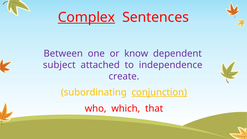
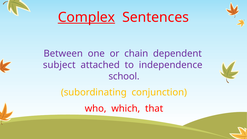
know: know -> chain
create: create -> school
conjunction underline: present -> none
